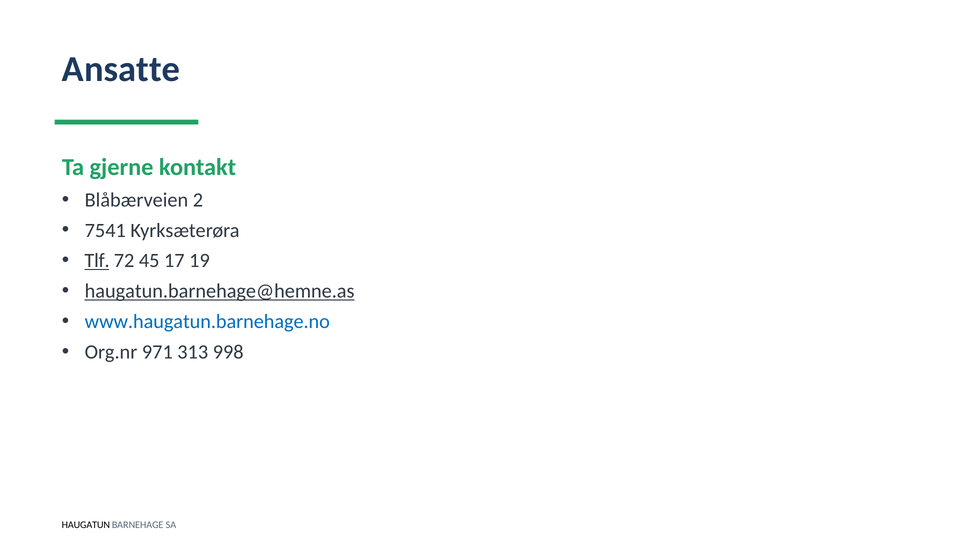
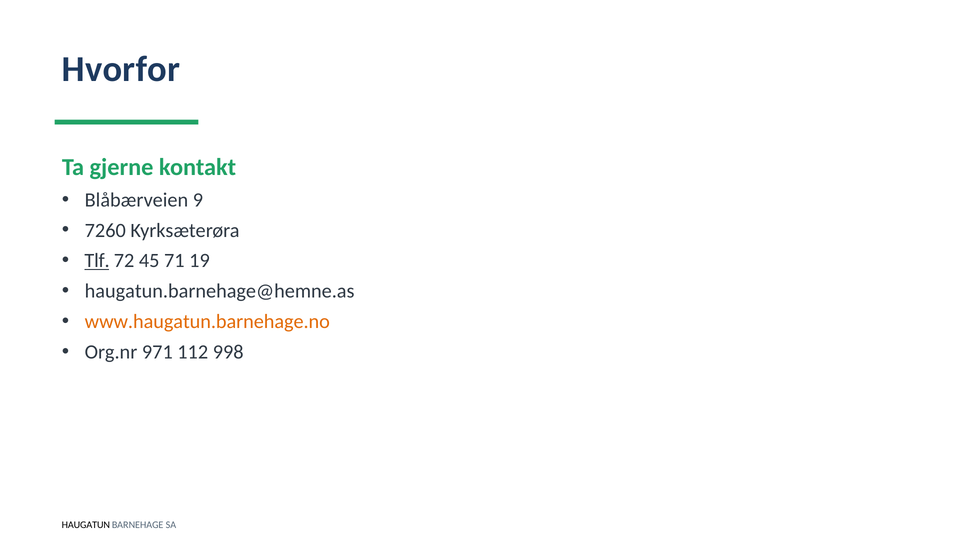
Ansatte: Ansatte -> Hvorfor
2: 2 -> 9
7541: 7541 -> 7260
17: 17 -> 71
haugatun.barnehage@hemne.as underline: present -> none
www.haugatun.barnehage.no colour: blue -> orange
313: 313 -> 112
